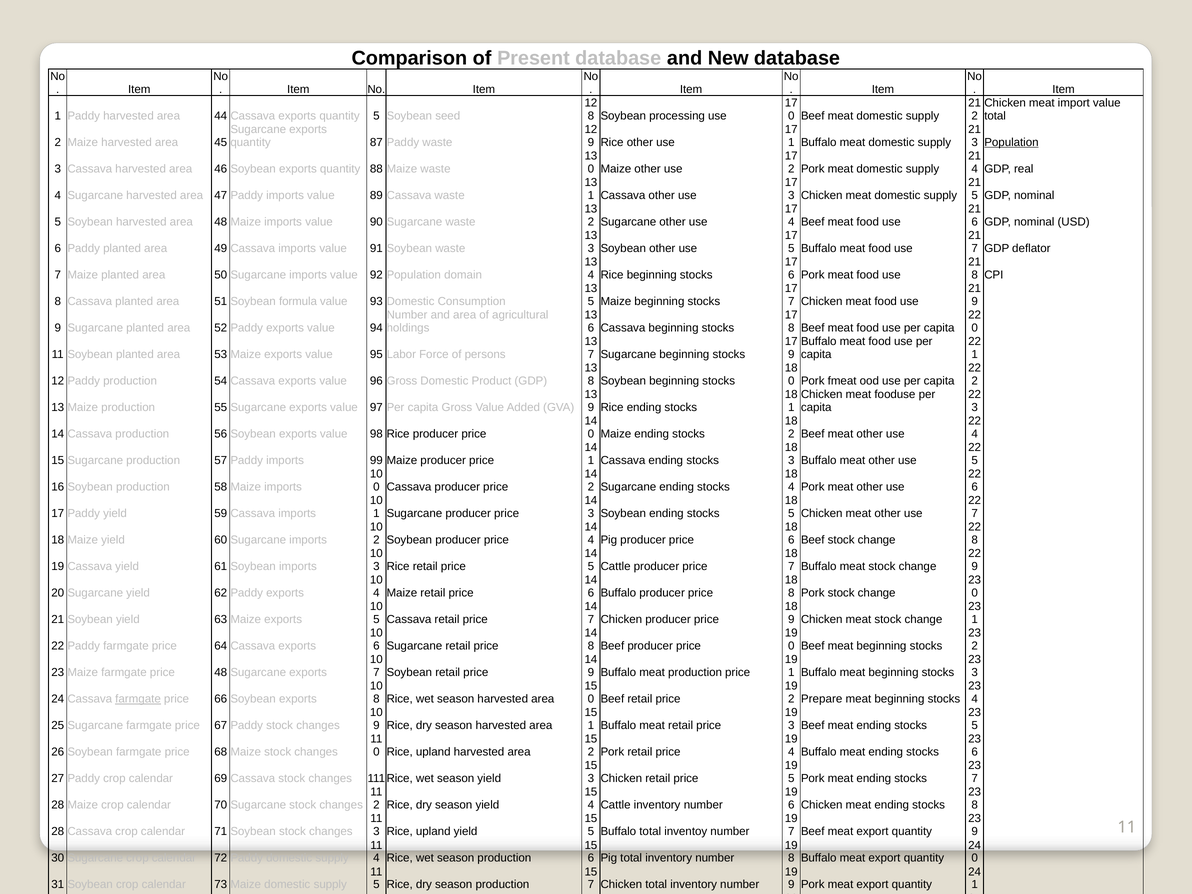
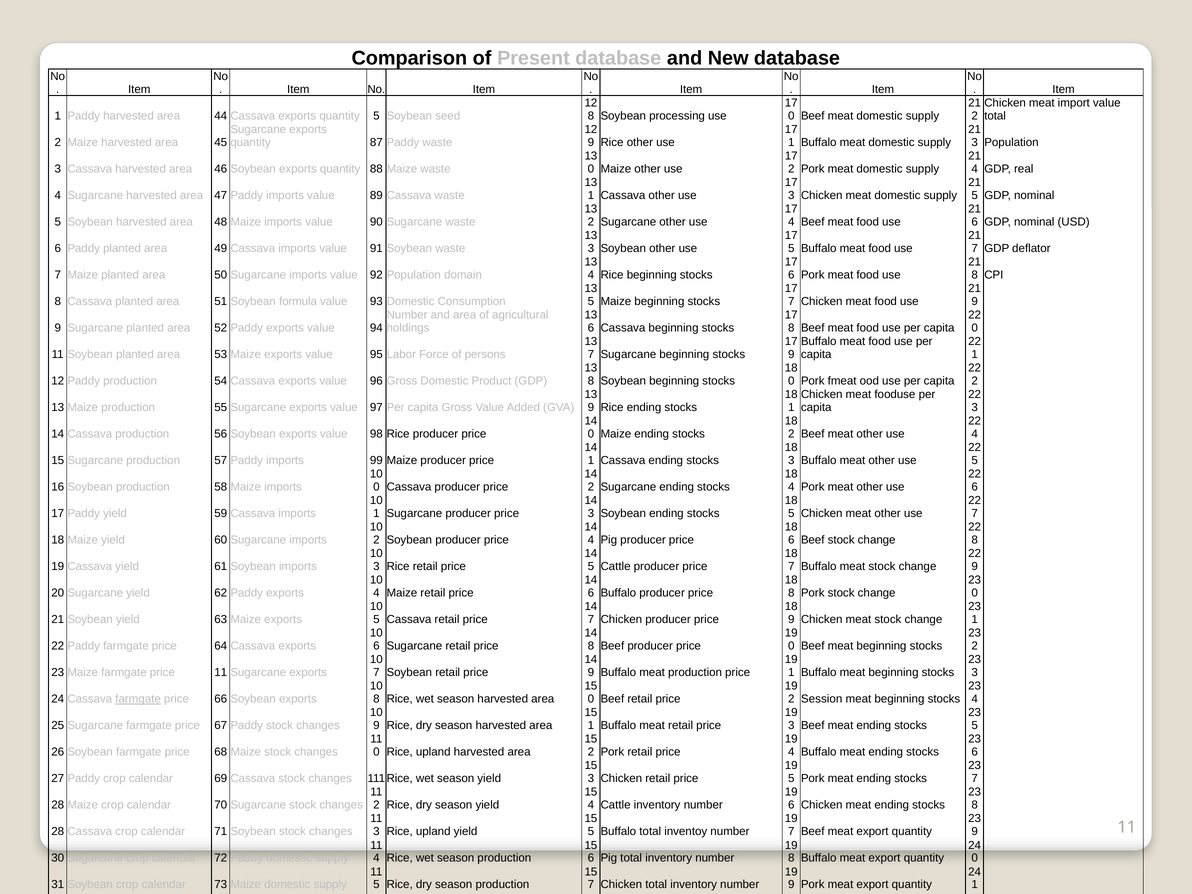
Population at (1011, 142) underline: present -> none
price 48: 48 -> 11
Prepare: Prepare -> Session
